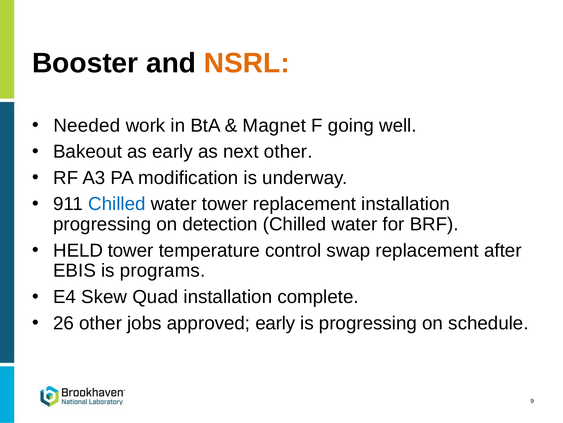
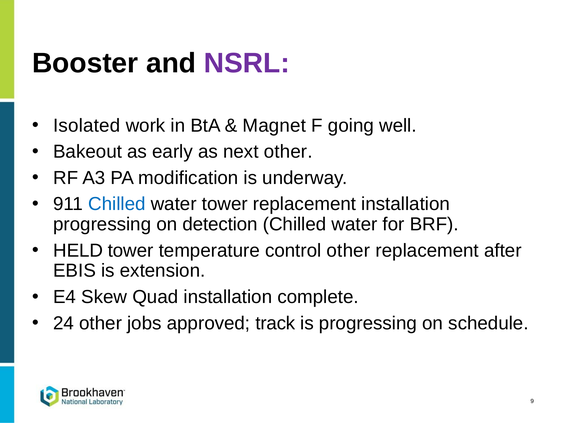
NSRL colour: orange -> purple
Needed: Needed -> Isolated
control swap: swap -> other
programs: programs -> extension
26: 26 -> 24
approved early: early -> track
